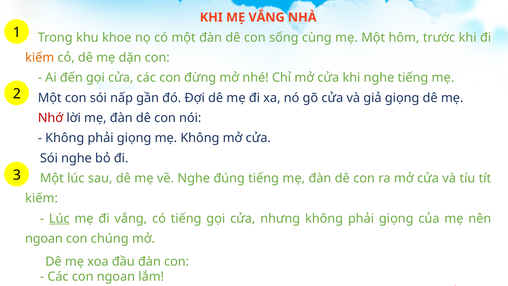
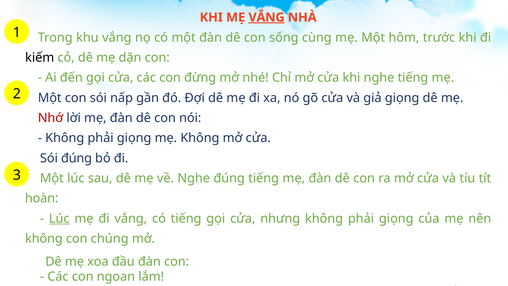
VẮNG at (267, 17) underline: none -> present
khu khoe: khoe -> vắng
kiếm at (40, 58) colour: orange -> black
Sói nghe: nghe -> đúng
kiếm at (42, 198): kiếm -> hoàn
ngoan at (44, 238): ngoan -> không
